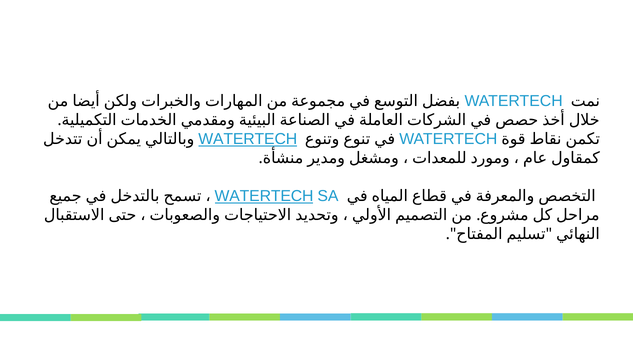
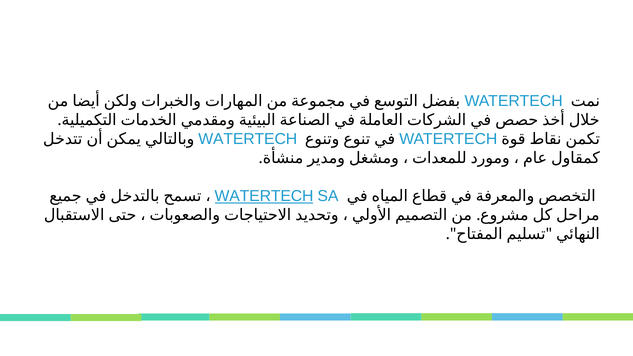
WATERTECH at (248, 139) underline: present -> none
